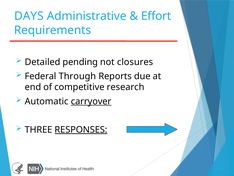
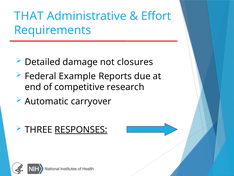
DAYS: DAYS -> THAT
pending: pending -> damage
Through: Through -> Example
carryover underline: present -> none
